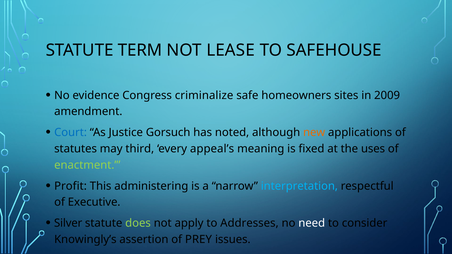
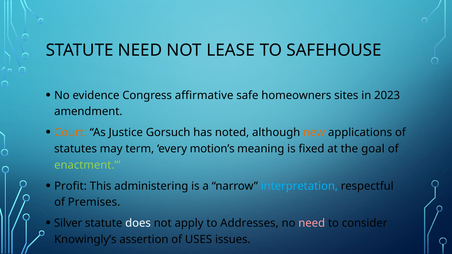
STATUTE TERM: TERM -> NEED
criminalize: criminalize -> affirmative
2009: 2009 -> 2023
Court colour: blue -> orange
third: third -> term
appeal’s: appeal’s -> motion’s
uses: uses -> goal
Executive: Executive -> Premises
does colour: light green -> white
need at (312, 223) colour: white -> pink
PREY: PREY -> USES
